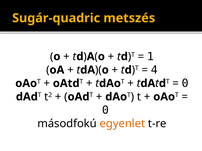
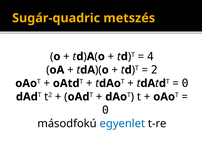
1: 1 -> 4
4: 4 -> 2
egyenlet colour: orange -> blue
